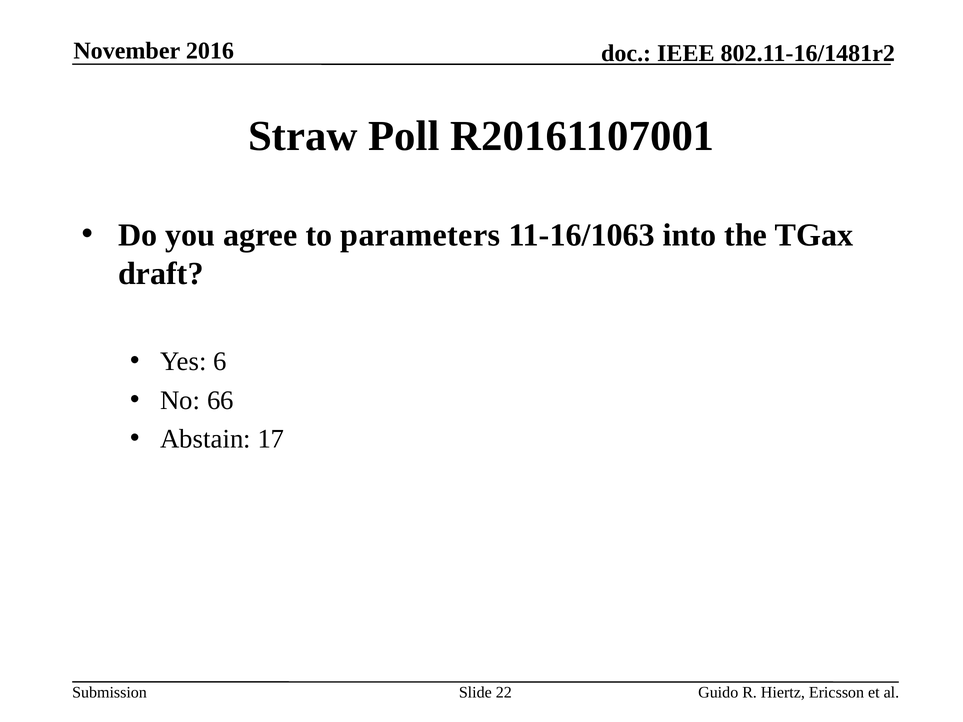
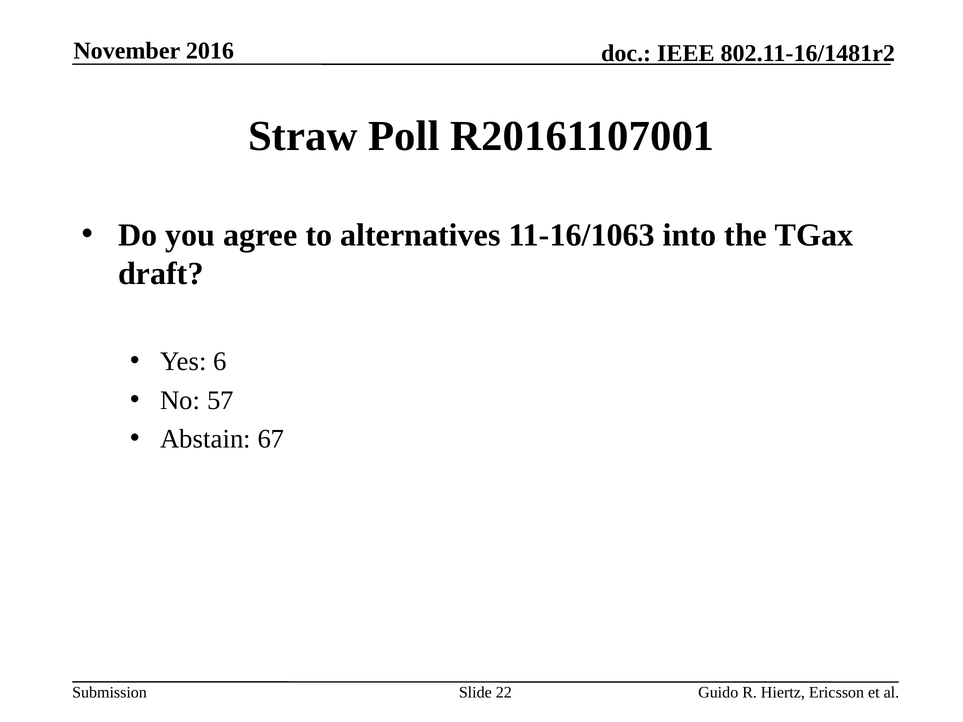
parameters: parameters -> alternatives
66: 66 -> 57
17: 17 -> 67
